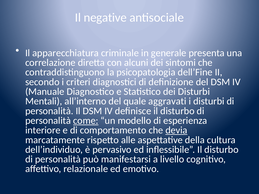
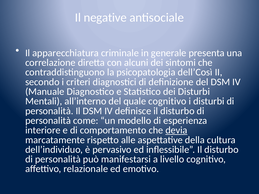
dell’Fine: dell’Fine -> dell’Così
quale aggravati: aggravati -> cognitivo
come underline: present -> none
